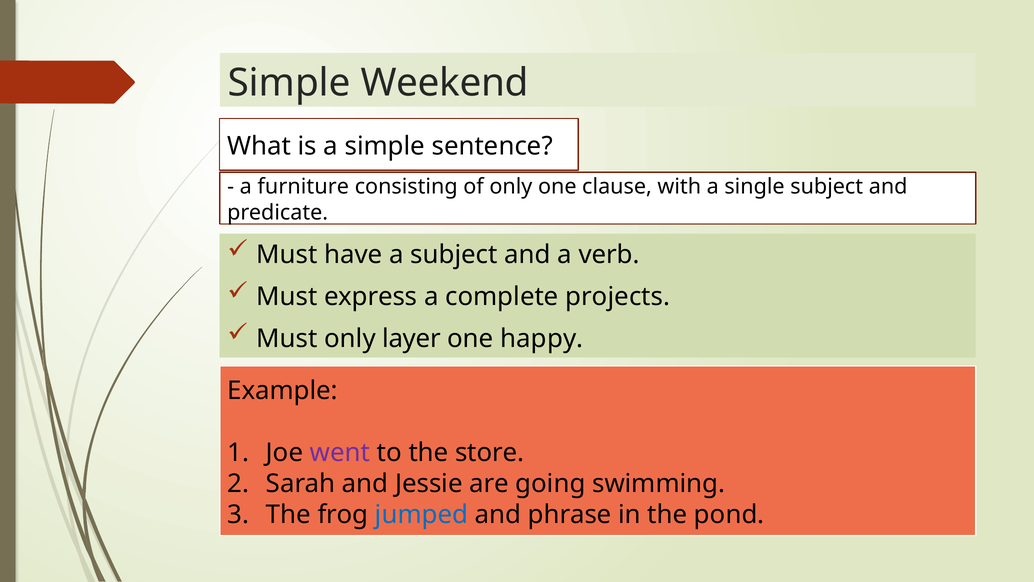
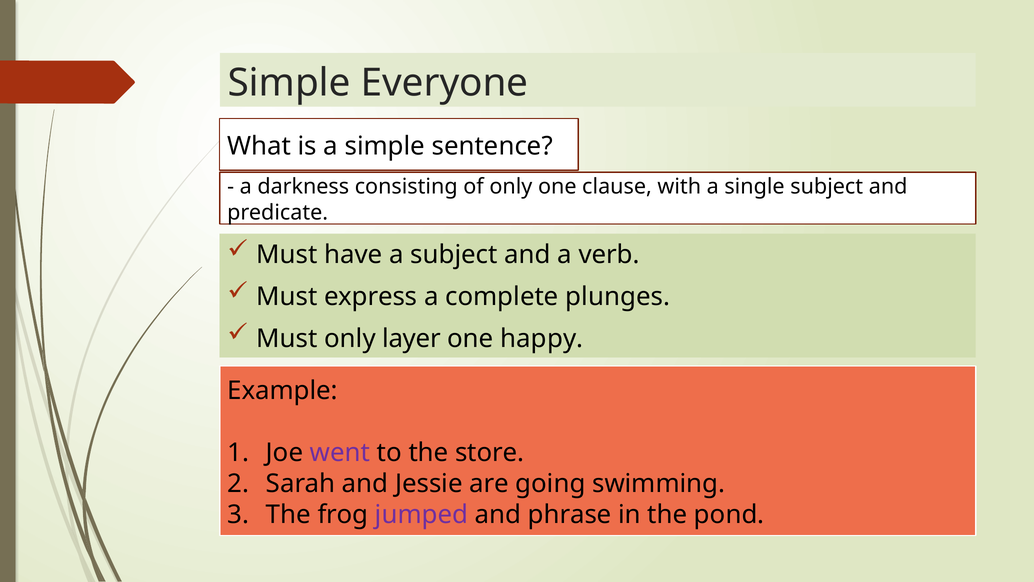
Weekend: Weekend -> Everyone
furniture: furniture -> darkness
projects: projects -> plunges
jumped colour: blue -> purple
